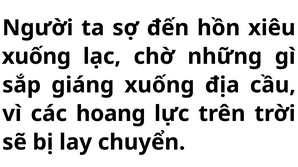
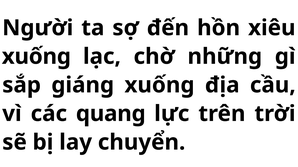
hoang: hoang -> quang
